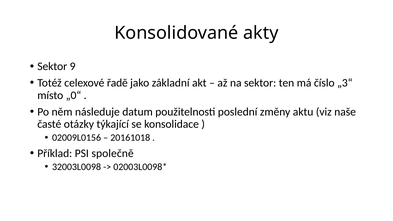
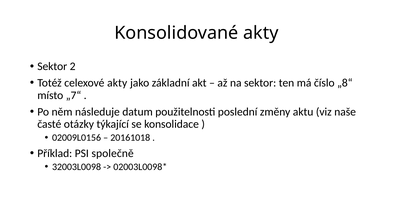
9: 9 -> 2
celexové řadě: řadě -> akty
„3“: „3“ -> „8“
„0“: „0“ -> „7“
